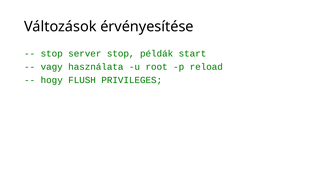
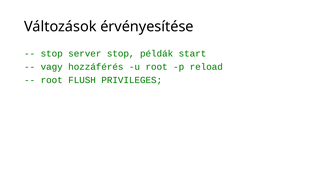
használata: használata -> hozzáférés
hogy at (52, 80): hogy -> root
